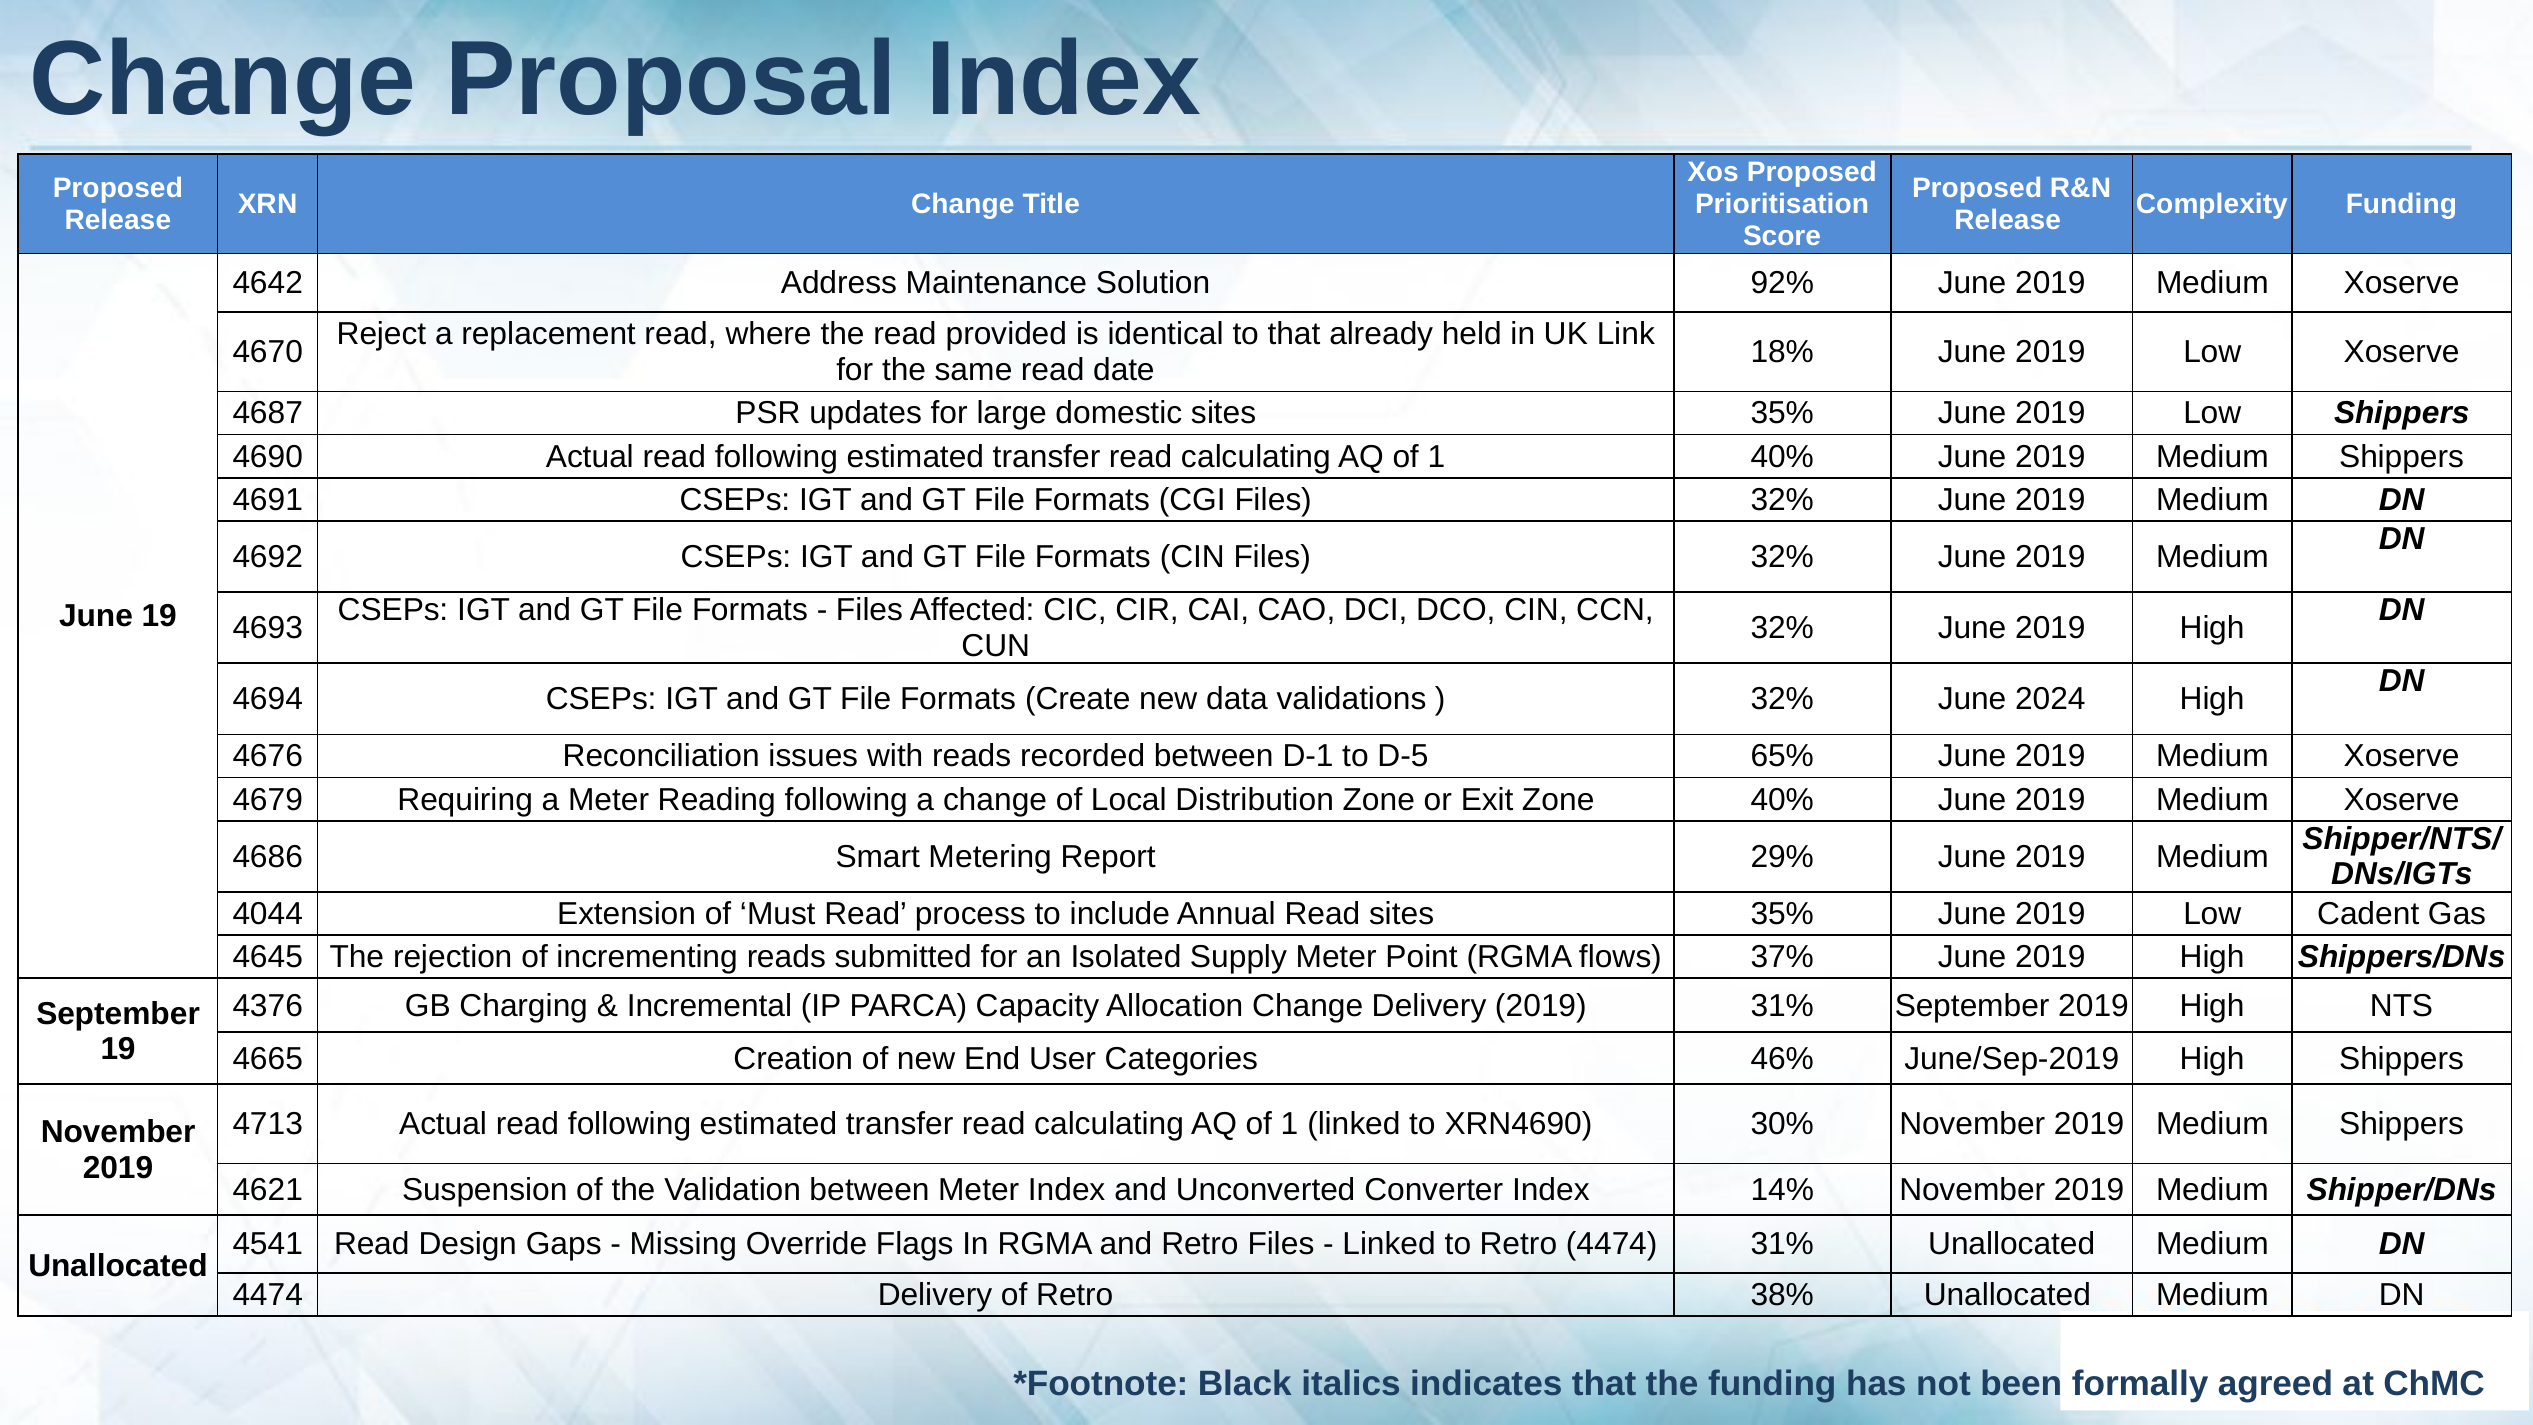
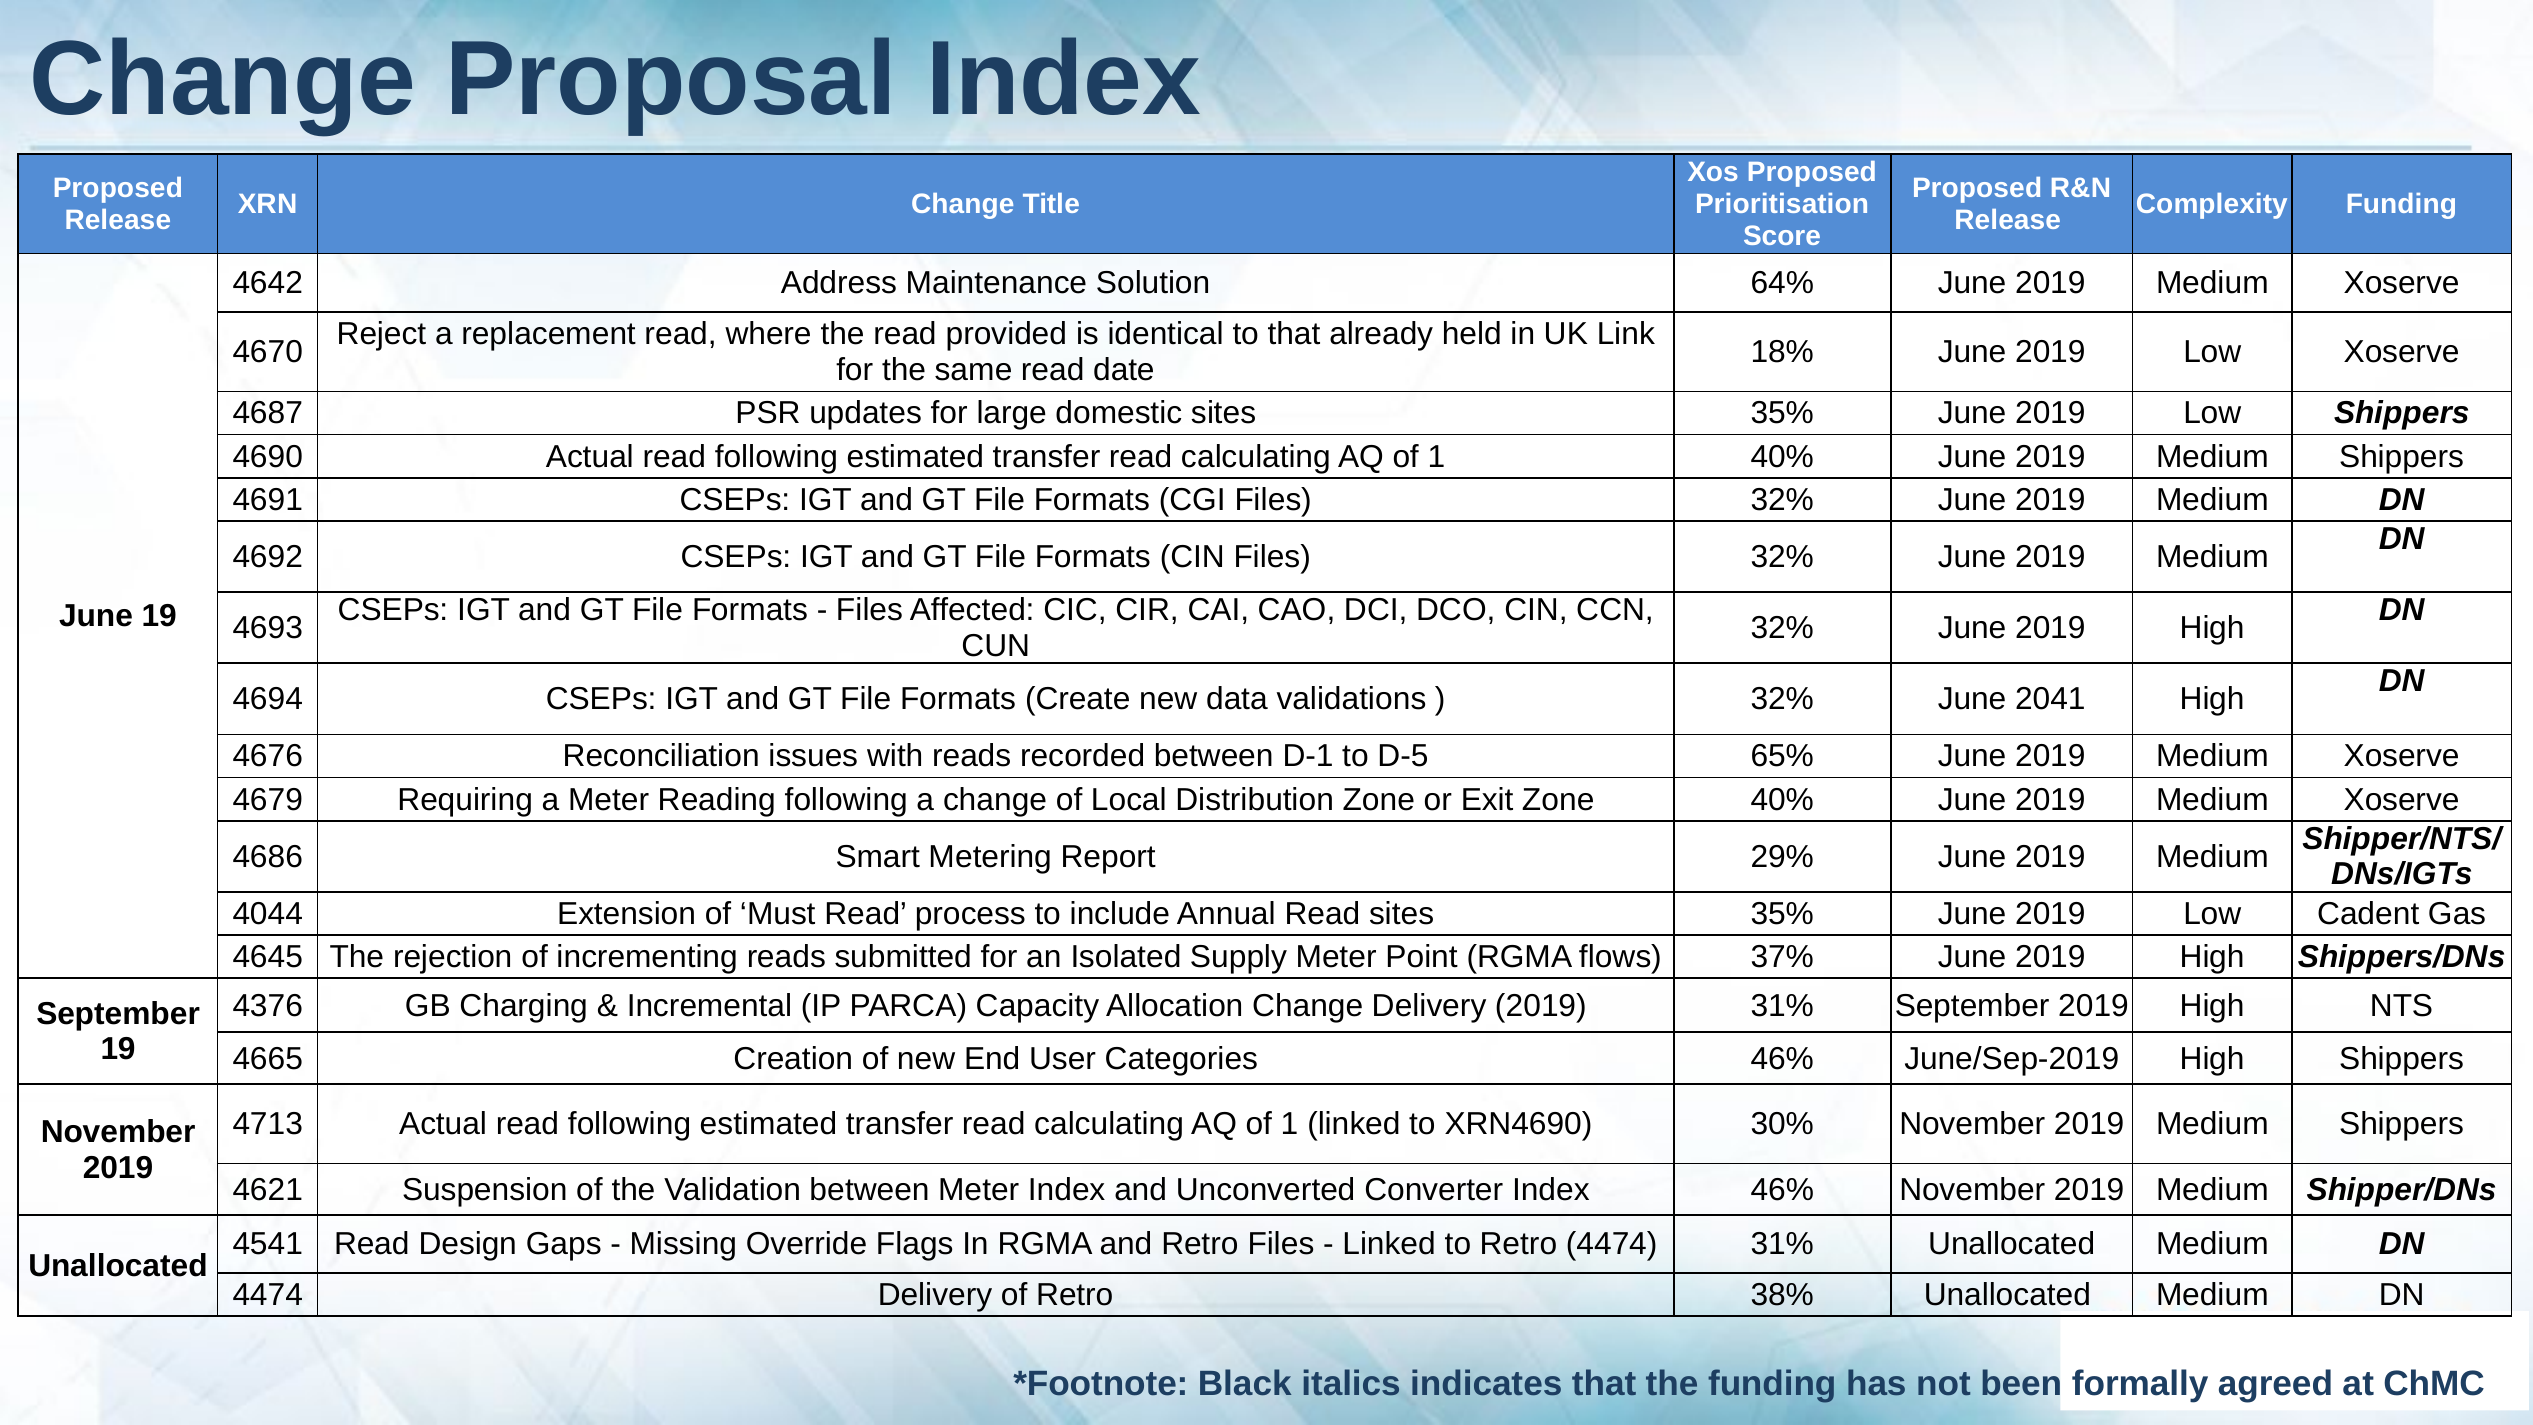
92%: 92% -> 64%
2024: 2024 -> 2041
Index 14%: 14% -> 46%
